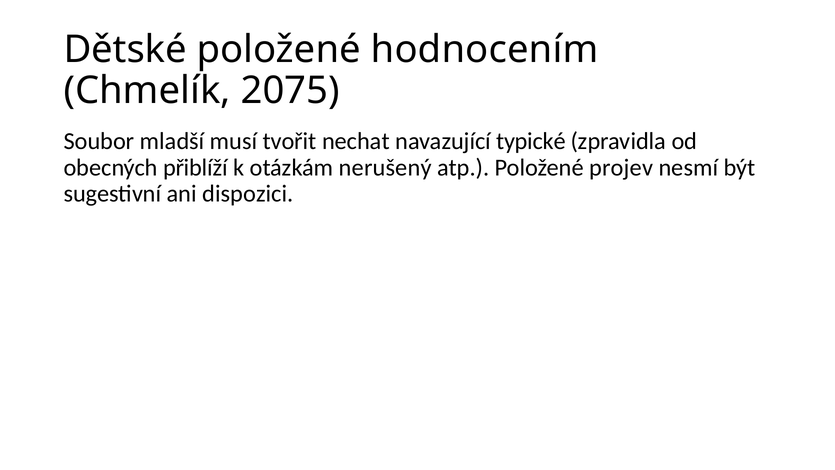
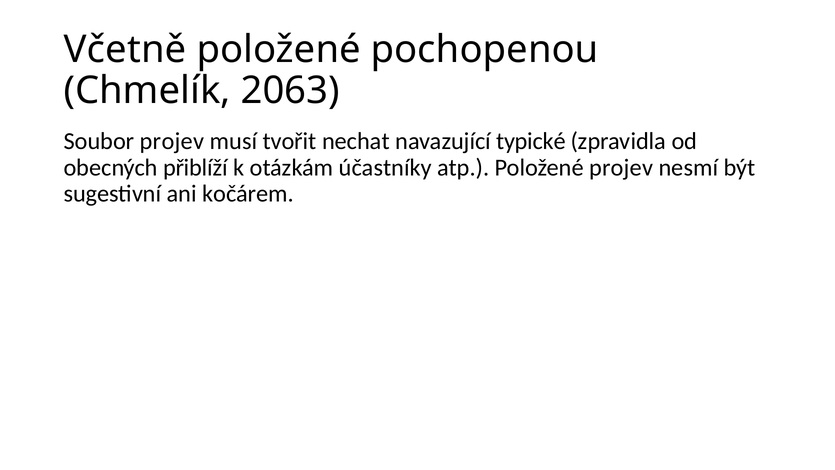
Dětské: Dětské -> Včetně
hodnocením: hodnocením -> pochopenou
2075: 2075 -> 2063
Soubor mladší: mladší -> projev
nerušený: nerušený -> účastníky
dispozici: dispozici -> kočárem
